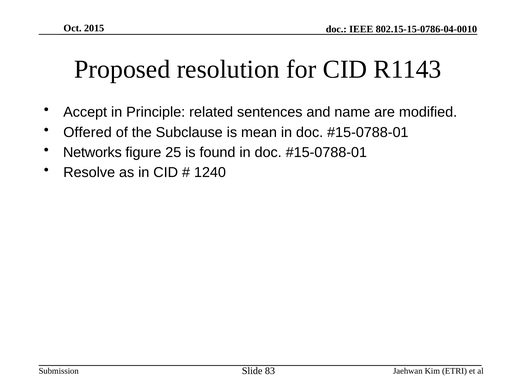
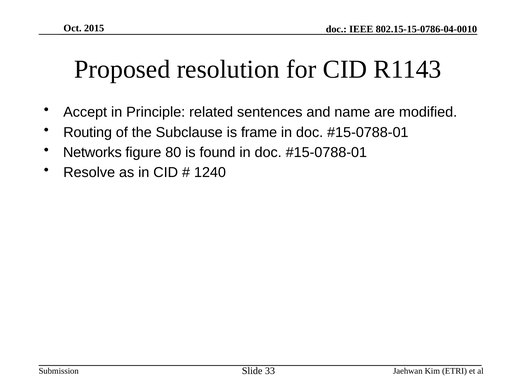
Offered: Offered -> Routing
mean: mean -> frame
25: 25 -> 80
83: 83 -> 33
